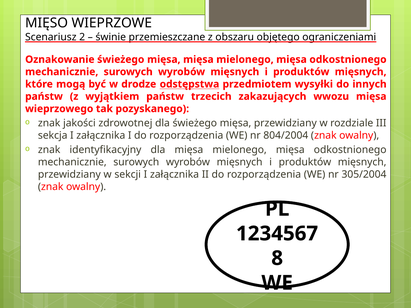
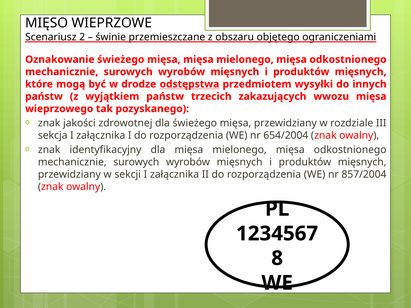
804/2004: 804/2004 -> 654/2004
305/2004: 305/2004 -> 857/2004
